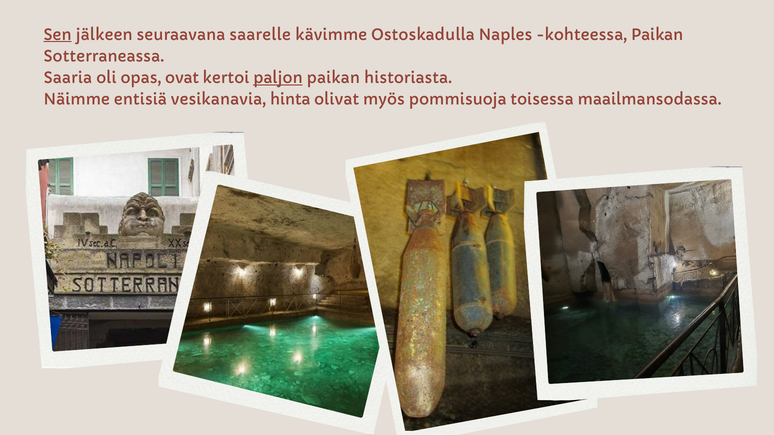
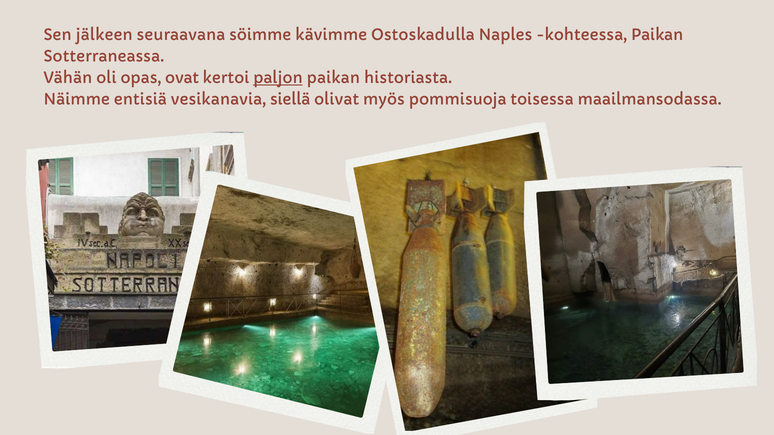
Sen underline: present -> none
saarelle: saarelle -> söimme
Saaria: Saaria -> Vähän
hinta: hinta -> siellä
